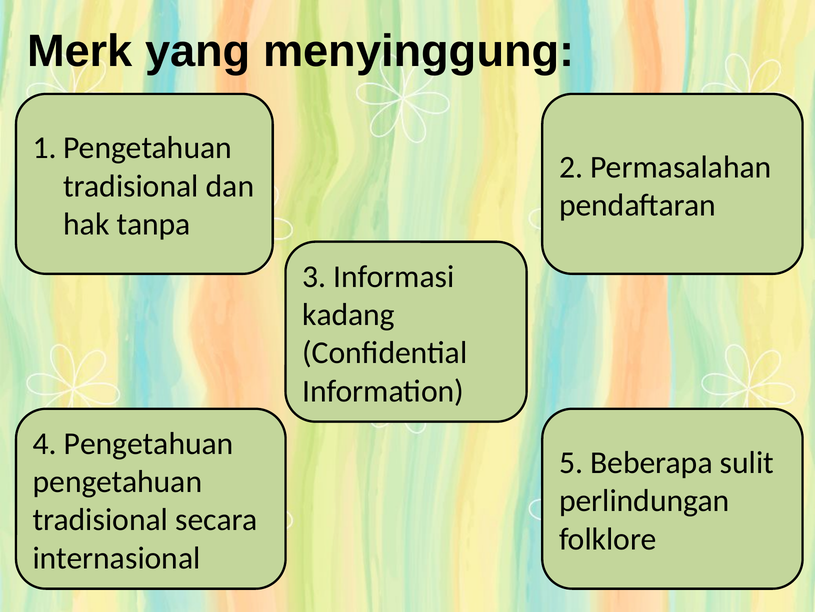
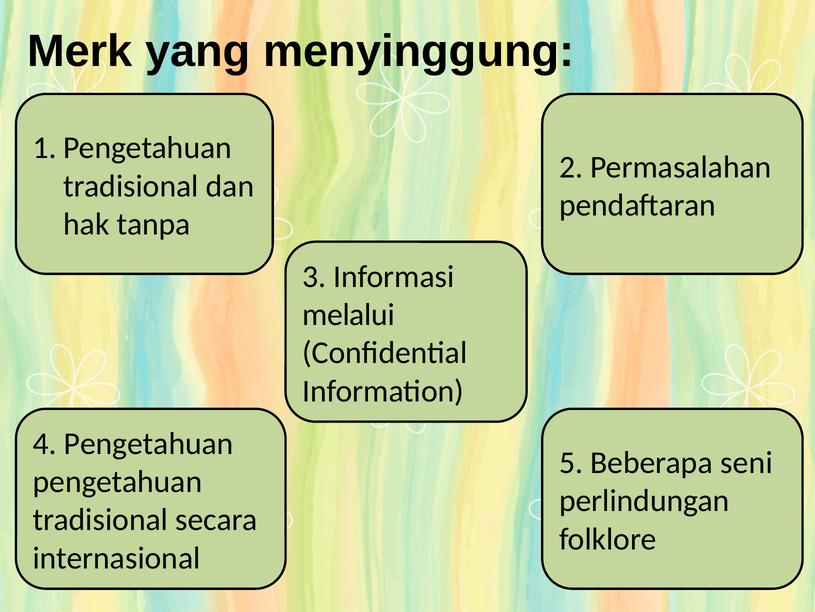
kadang: kadang -> melalui
sulit: sulit -> seni
